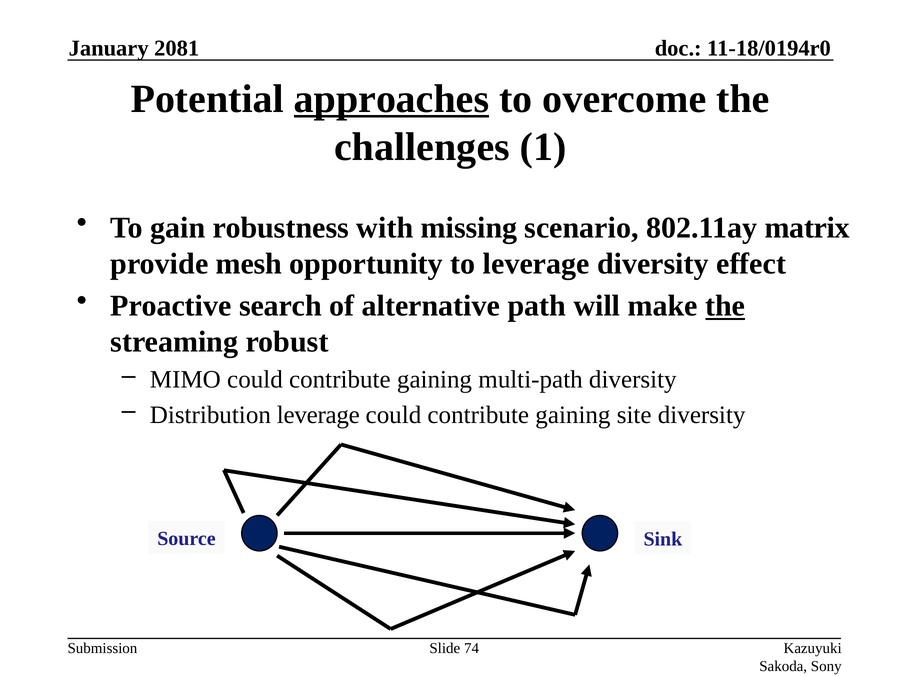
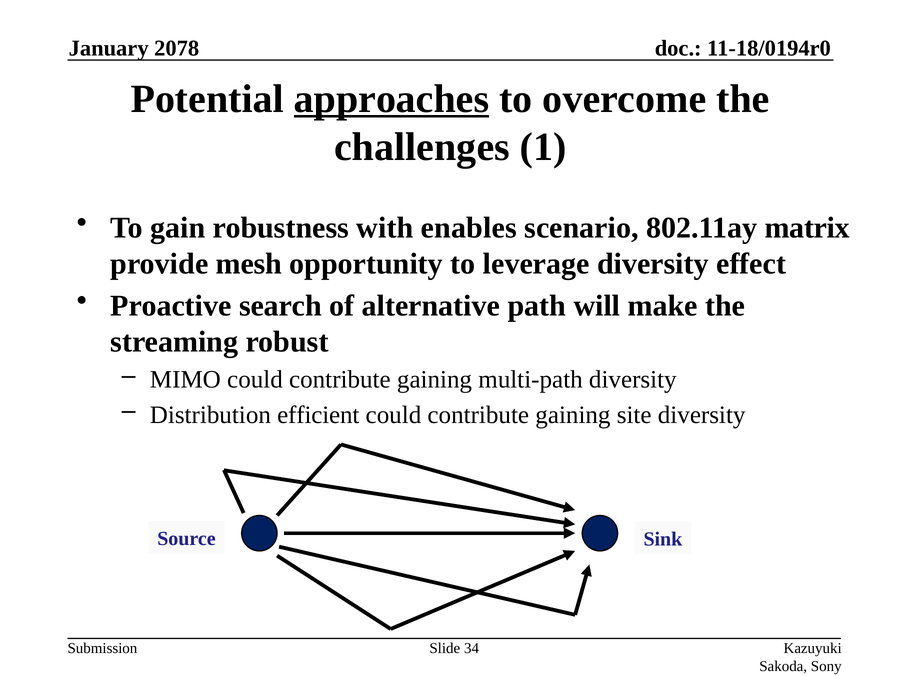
2081: 2081 -> 2078
missing: missing -> enables
the at (725, 306) underline: present -> none
Distribution leverage: leverage -> efficient
74: 74 -> 34
